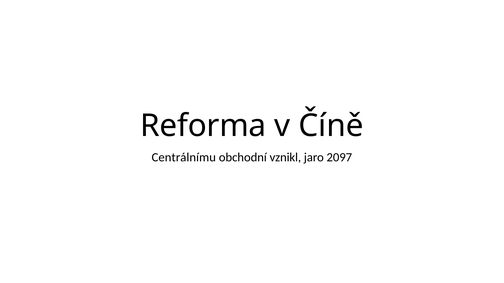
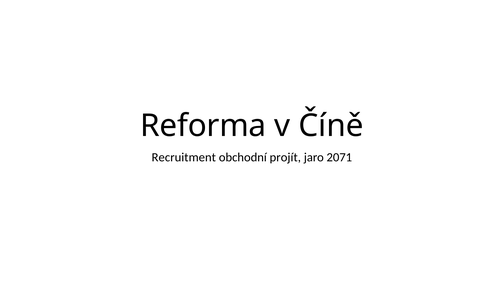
Centrálnímu: Centrálnímu -> Recruitment
vznikl: vznikl -> projít
2097: 2097 -> 2071
